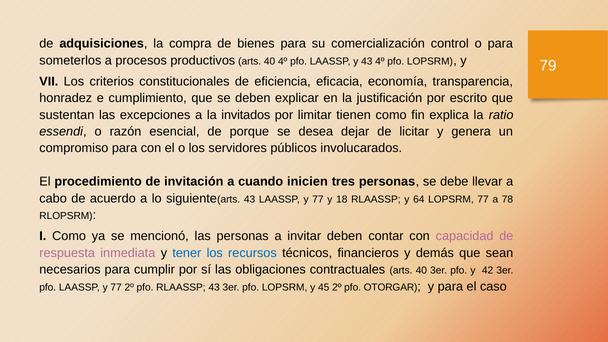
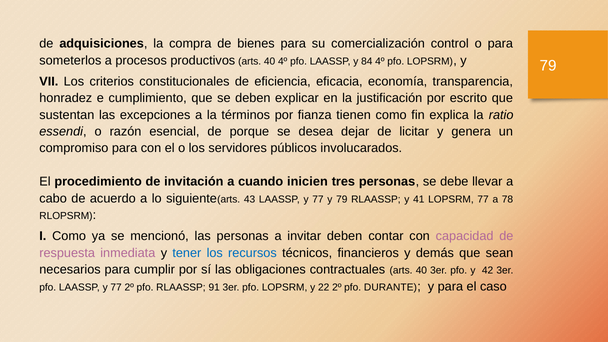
y 43: 43 -> 84
invitados: invitados -> términos
limitar: limitar -> fianza
y 18: 18 -> 79
64: 64 -> 41
RLAASSP 43: 43 -> 91
45: 45 -> 22
OTORGAR: OTORGAR -> DURANTE
